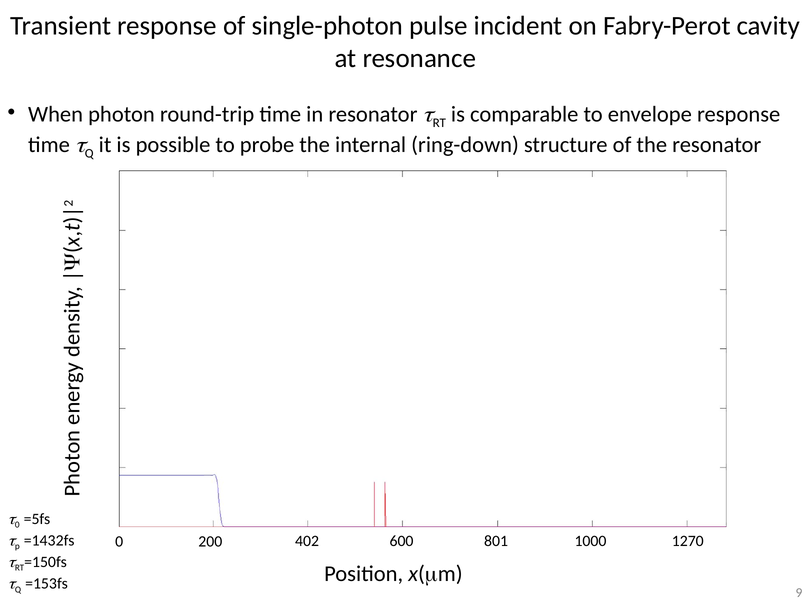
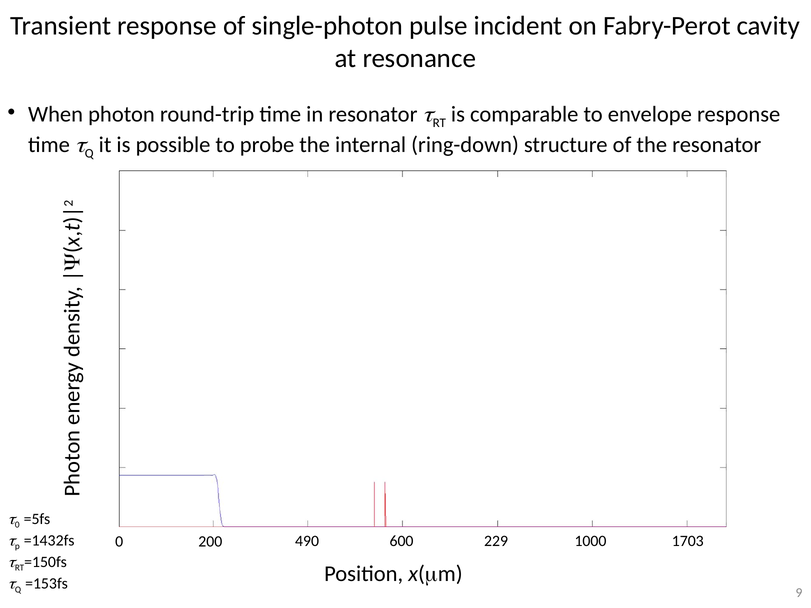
402: 402 -> 490
801: 801 -> 229
1270: 1270 -> 1703
